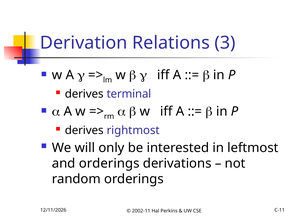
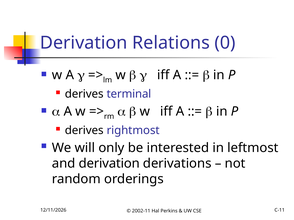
3: 3 -> 0
and orderings: orderings -> derivation
